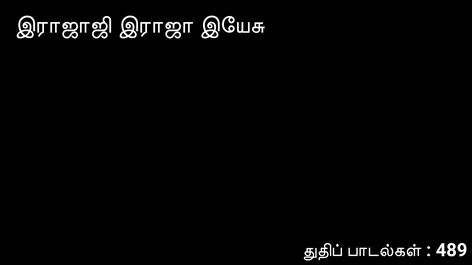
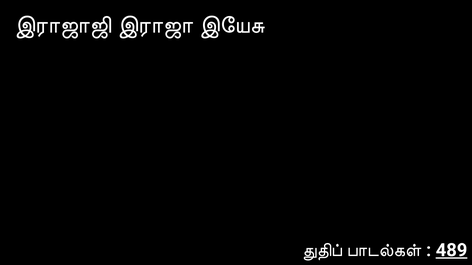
489 underline: none -> present
